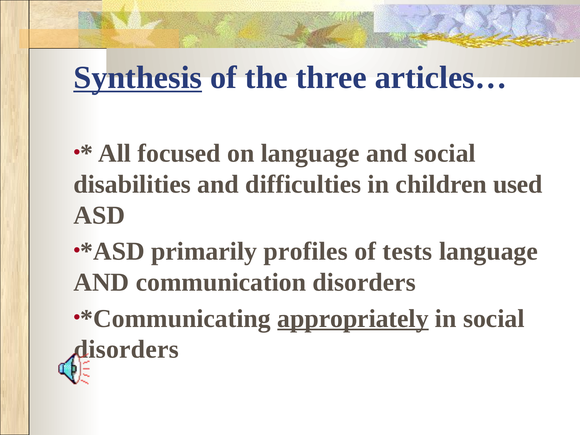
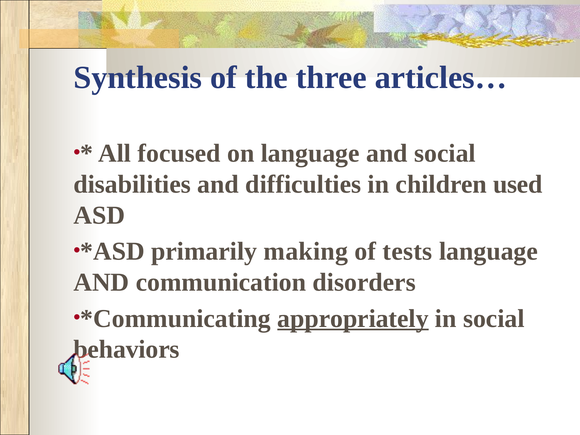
Synthesis underline: present -> none
profiles: profiles -> making
disorders at (126, 349): disorders -> behaviors
